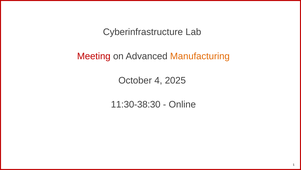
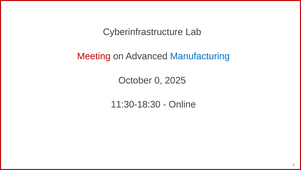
Manufacturing colour: orange -> blue
4: 4 -> 0
11:30-38:30: 11:30-38:30 -> 11:30-18:30
